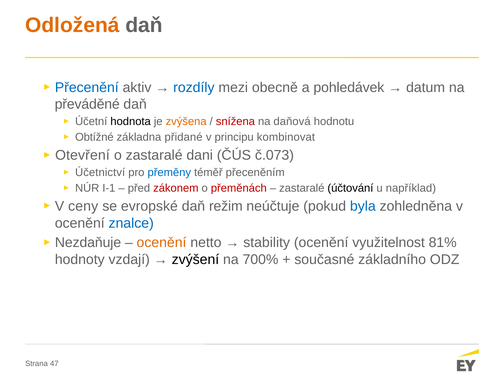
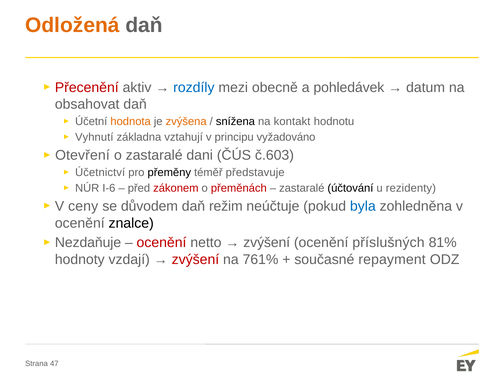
Přecenění colour: blue -> red
převáděné: převáděné -> obsahovat
hodnota colour: black -> orange
snížena colour: red -> black
daňová: daňová -> kontakt
Obtížné: Obtížné -> Vyhnutí
přidané: přidané -> vztahují
kombinovat: kombinovat -> vyžadováno
č.073: č.073 -> č.603
přeměny colour: blue -> black
přeceněním: přeceněním -> představuje
I-1: I-1 -> I-6
například: například -> rezidenty
evropské: evropské -> důvodem
znalce colour: blue -> black
ocenění at (162, 243) colour: orange -> red
stability at (267, 243): stability -> zvýšení
využitelnost: využitelnost -> příslušných
zvýšení at (195, 259) colour: black -> red
700%: 700% -> 761%
základního: základního -> repayment
